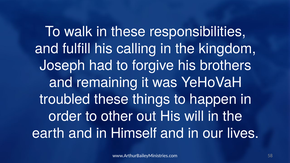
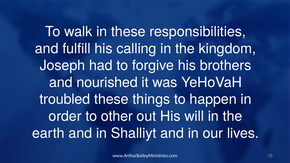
remaining: remaining -> nourished
Himself: Himself -> Shalliyt
